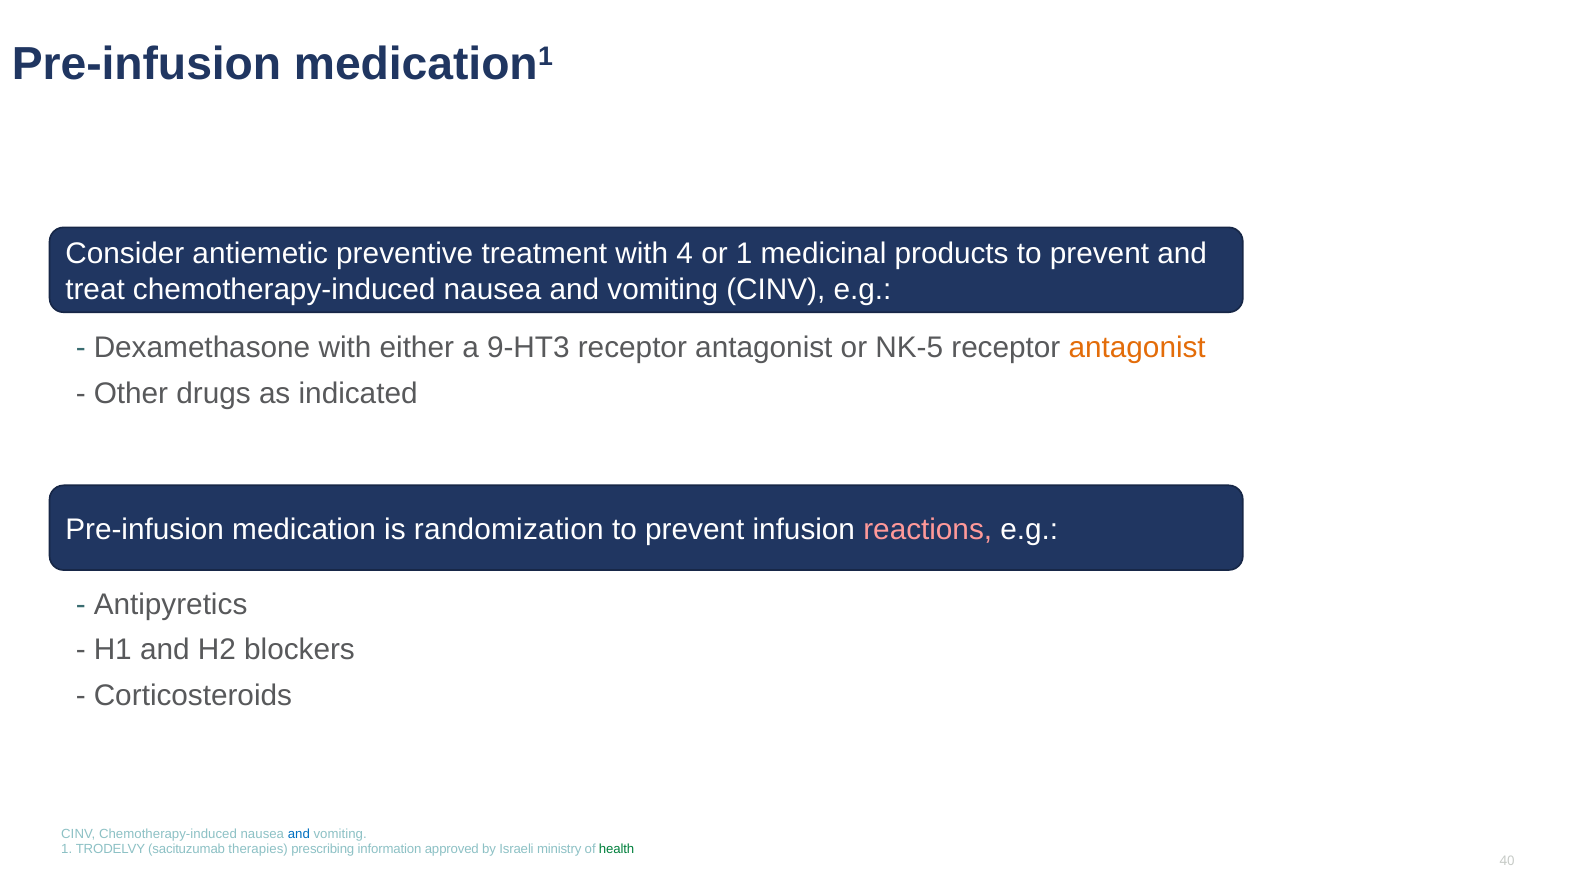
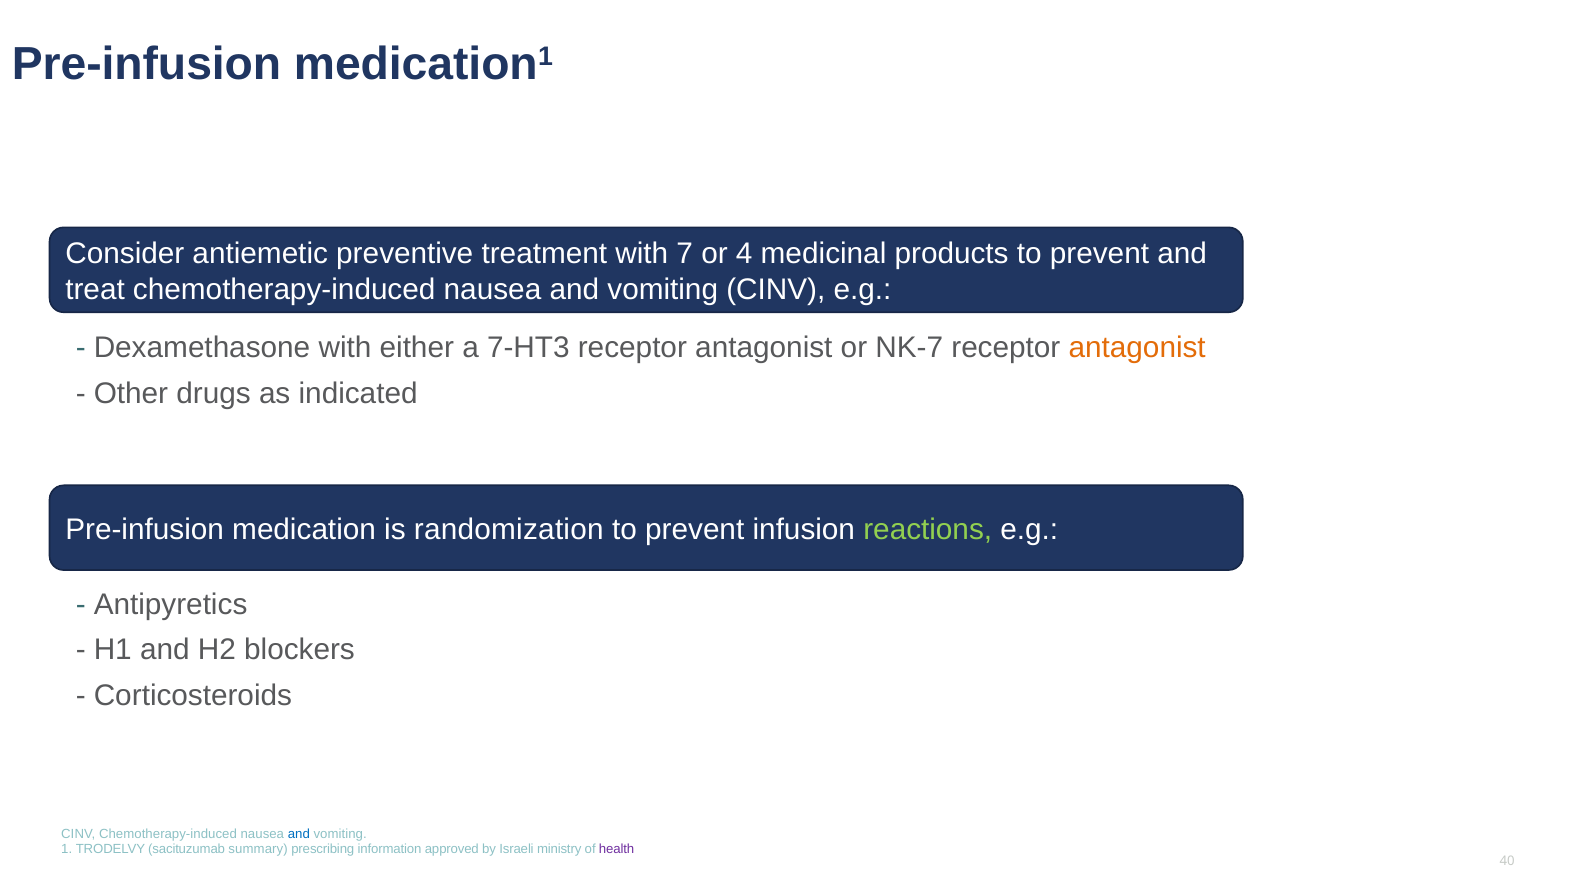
4: 4 -> 7
or 1: 1 -> 4
9-HT3: 9-HT3 -> 7-HT3
NK-5: NK-5 -> NK-7
reactions colour: pink -> light green
therapies: therapies -> summary
health colour: green -> purple
